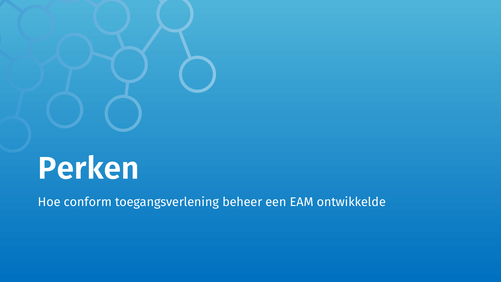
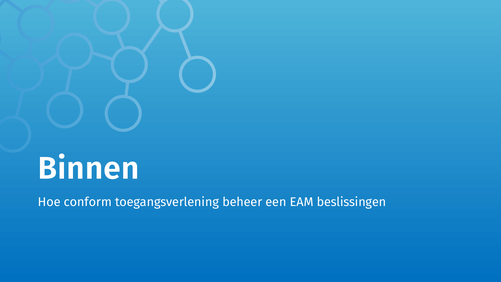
Perken: Perken -> Binnen
ontwikkelde: ontwikkelde -> beslissingen
